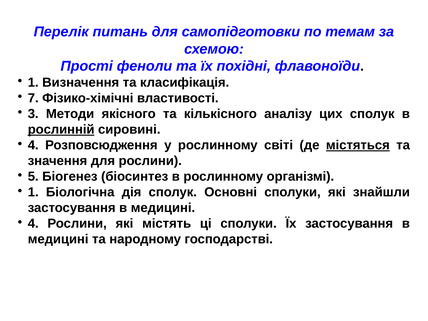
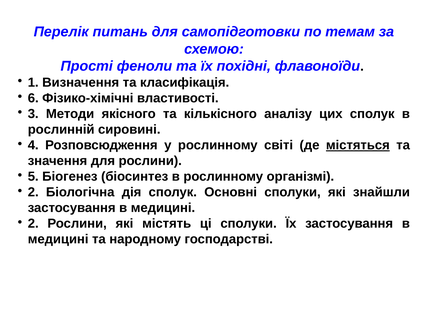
7: 7 -> 6
рослинній underline: present -> none
1 at (33, 192): 1 -> 2
4 at (33, 224): 4 -> 2
